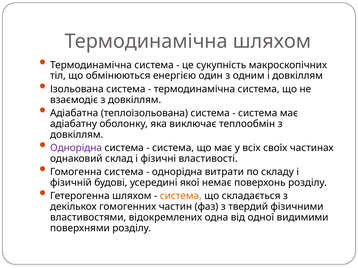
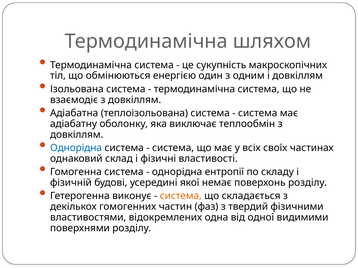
Однорідна at (76, 148) colour: purple -> blue
витрати: витрати -> ентропії
Гетерогенна шляхом: шляхом -> виконує
